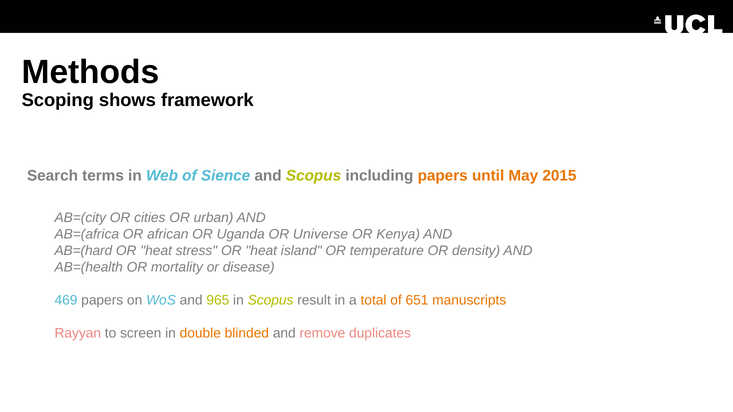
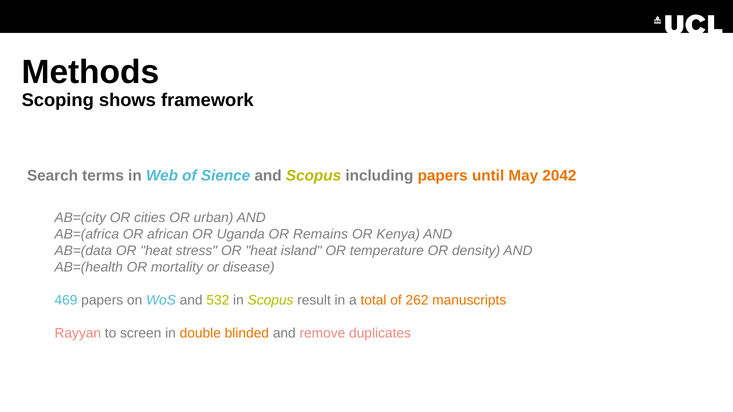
2015: 2015 -> 2042
Universe: Universe -> Remains
AB=(hard: AB=(hard -> AB=(data
965: 965 -> 532
651: 651 -> 262
